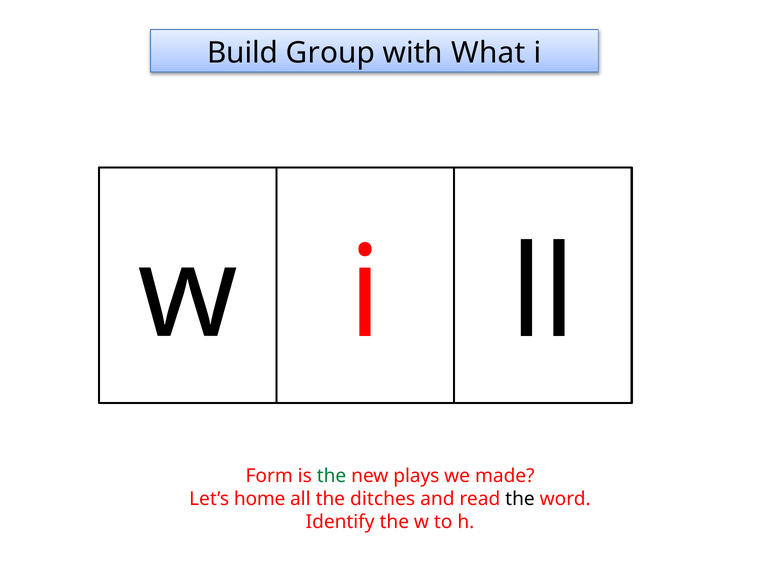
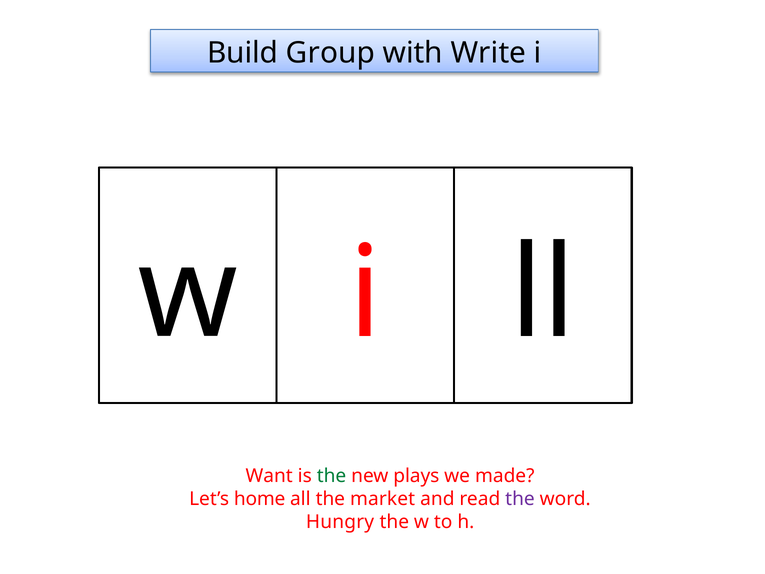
What: What -> Write
Form: Form -> Want
ditches: ditches -> market
the at (520, 499) colour: black -> purple
Identify: Identify -> Hungry
